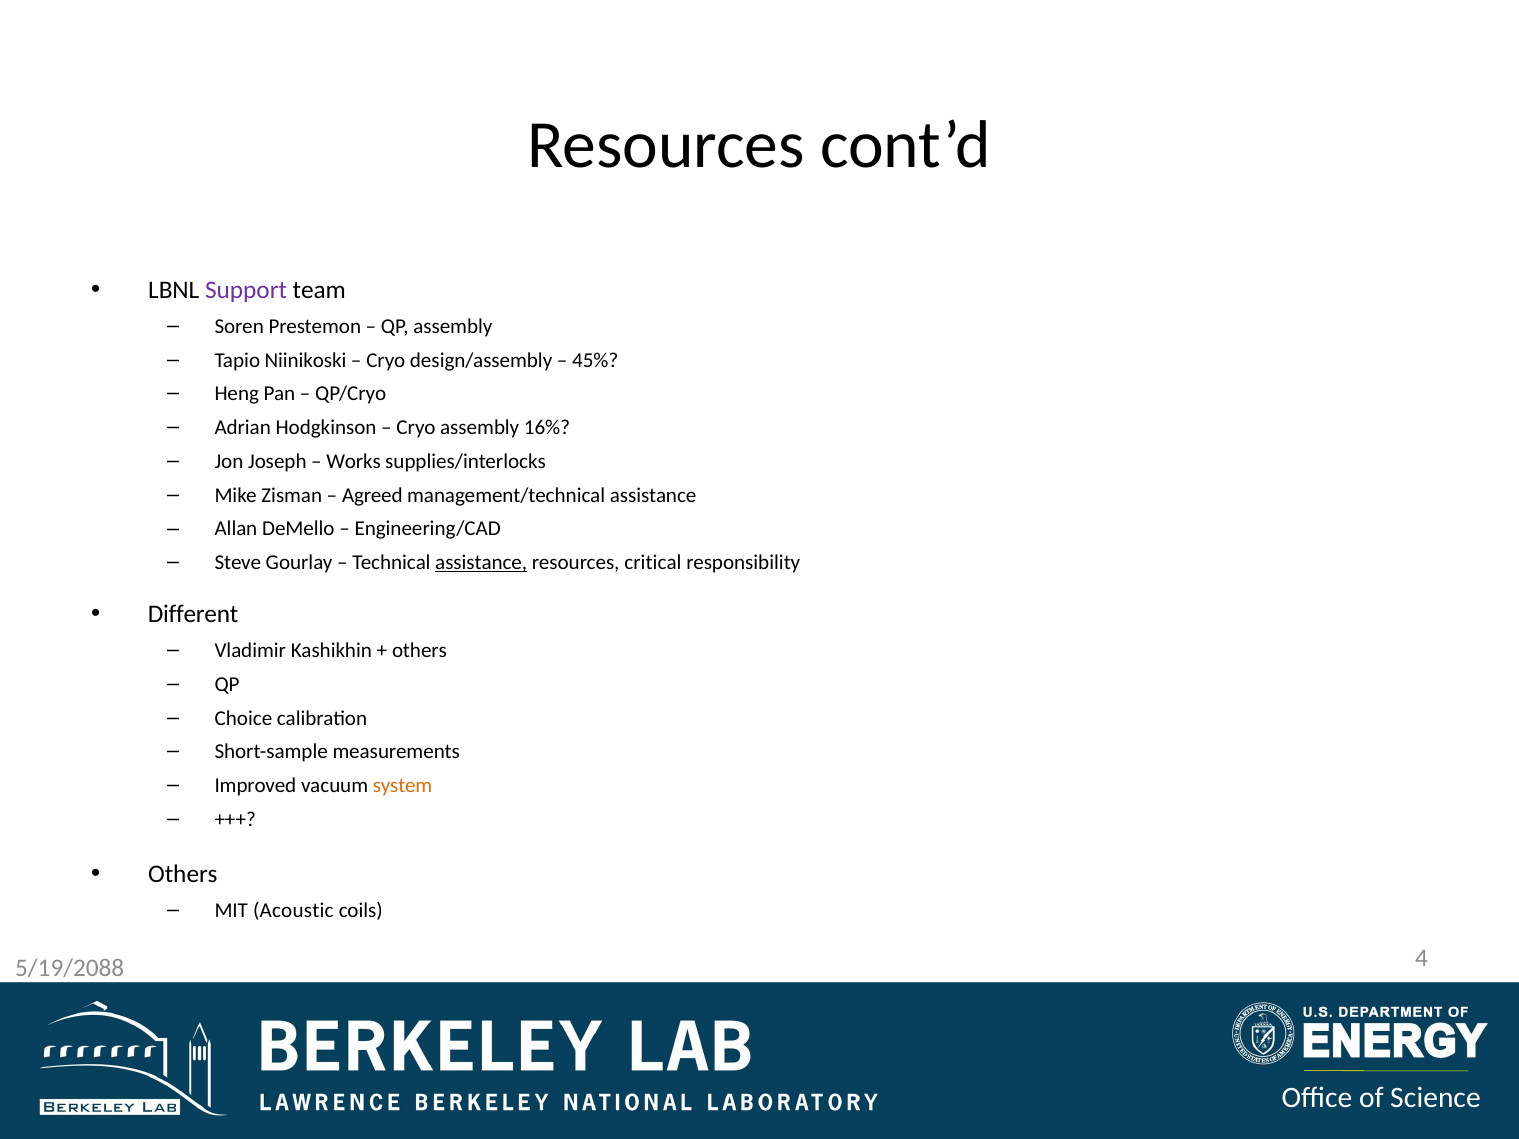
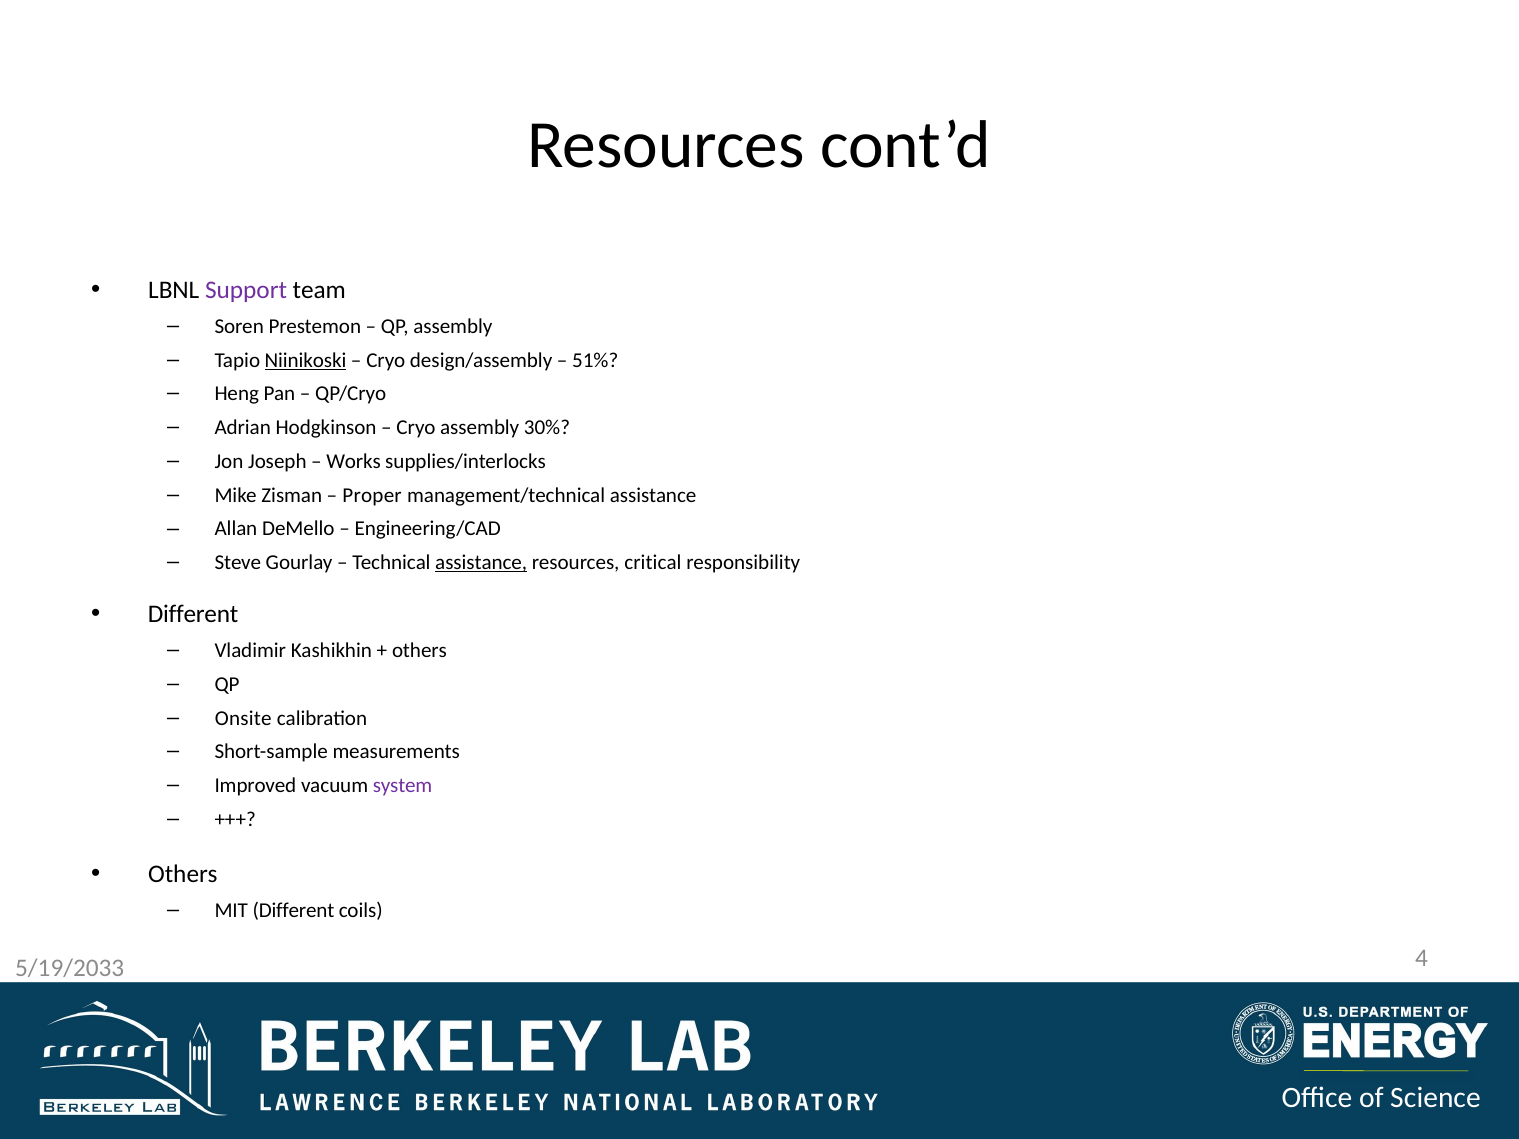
Niinikoski underline: none -> present
45%: 45% -> 51%
16%: 16% -> 30%
Agreed: Agreed -> Proper
Choice: Choice -> Onsite
system colour: orange -> purple
MIT Acoustic: Acoustic -> Different
5/19/2088: 5/19/2088 -> 5/19/2033
